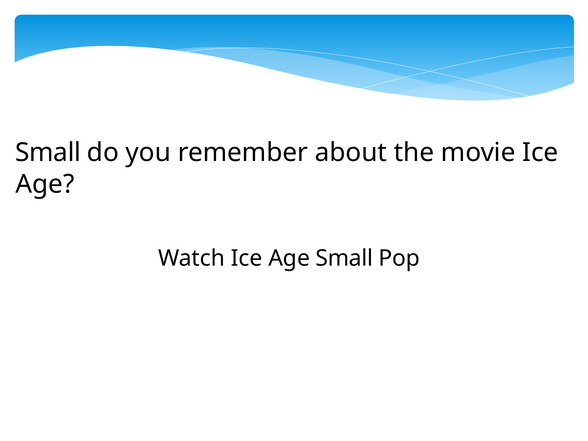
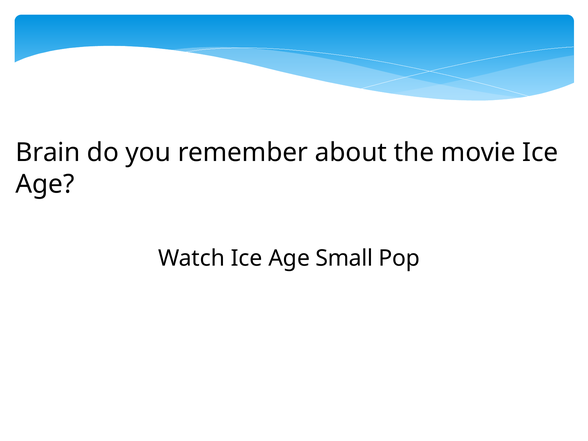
Small at (48, 153): Small -> Brain
